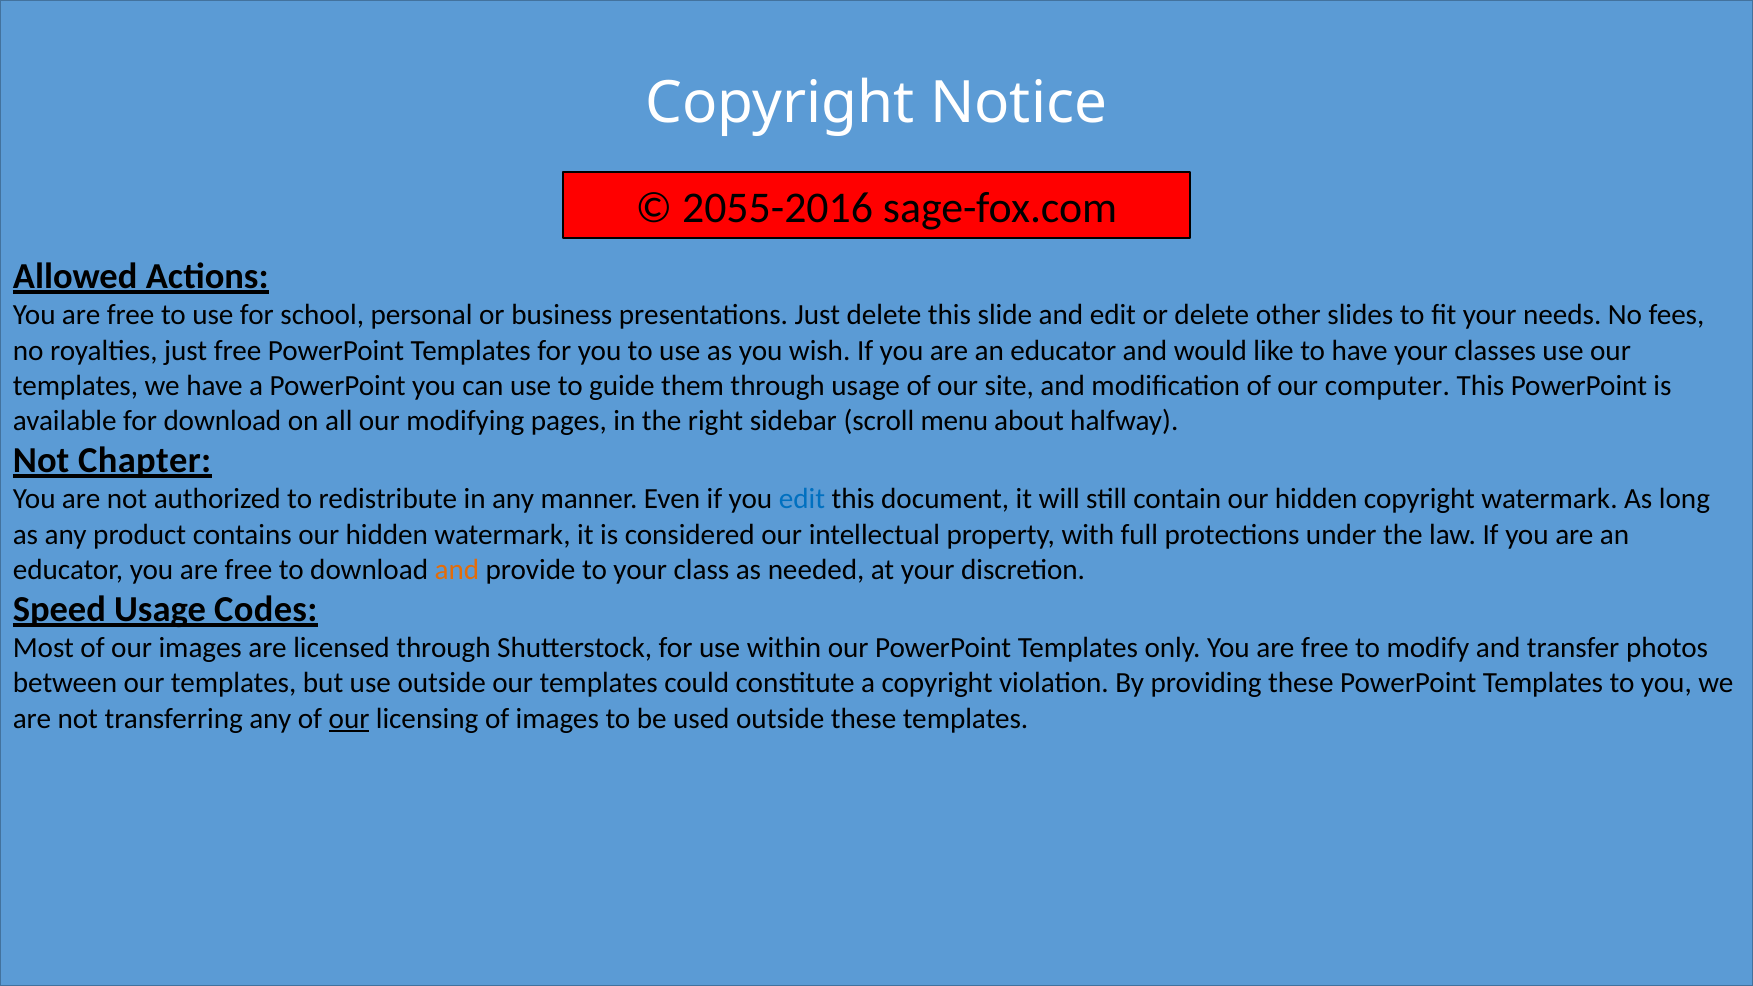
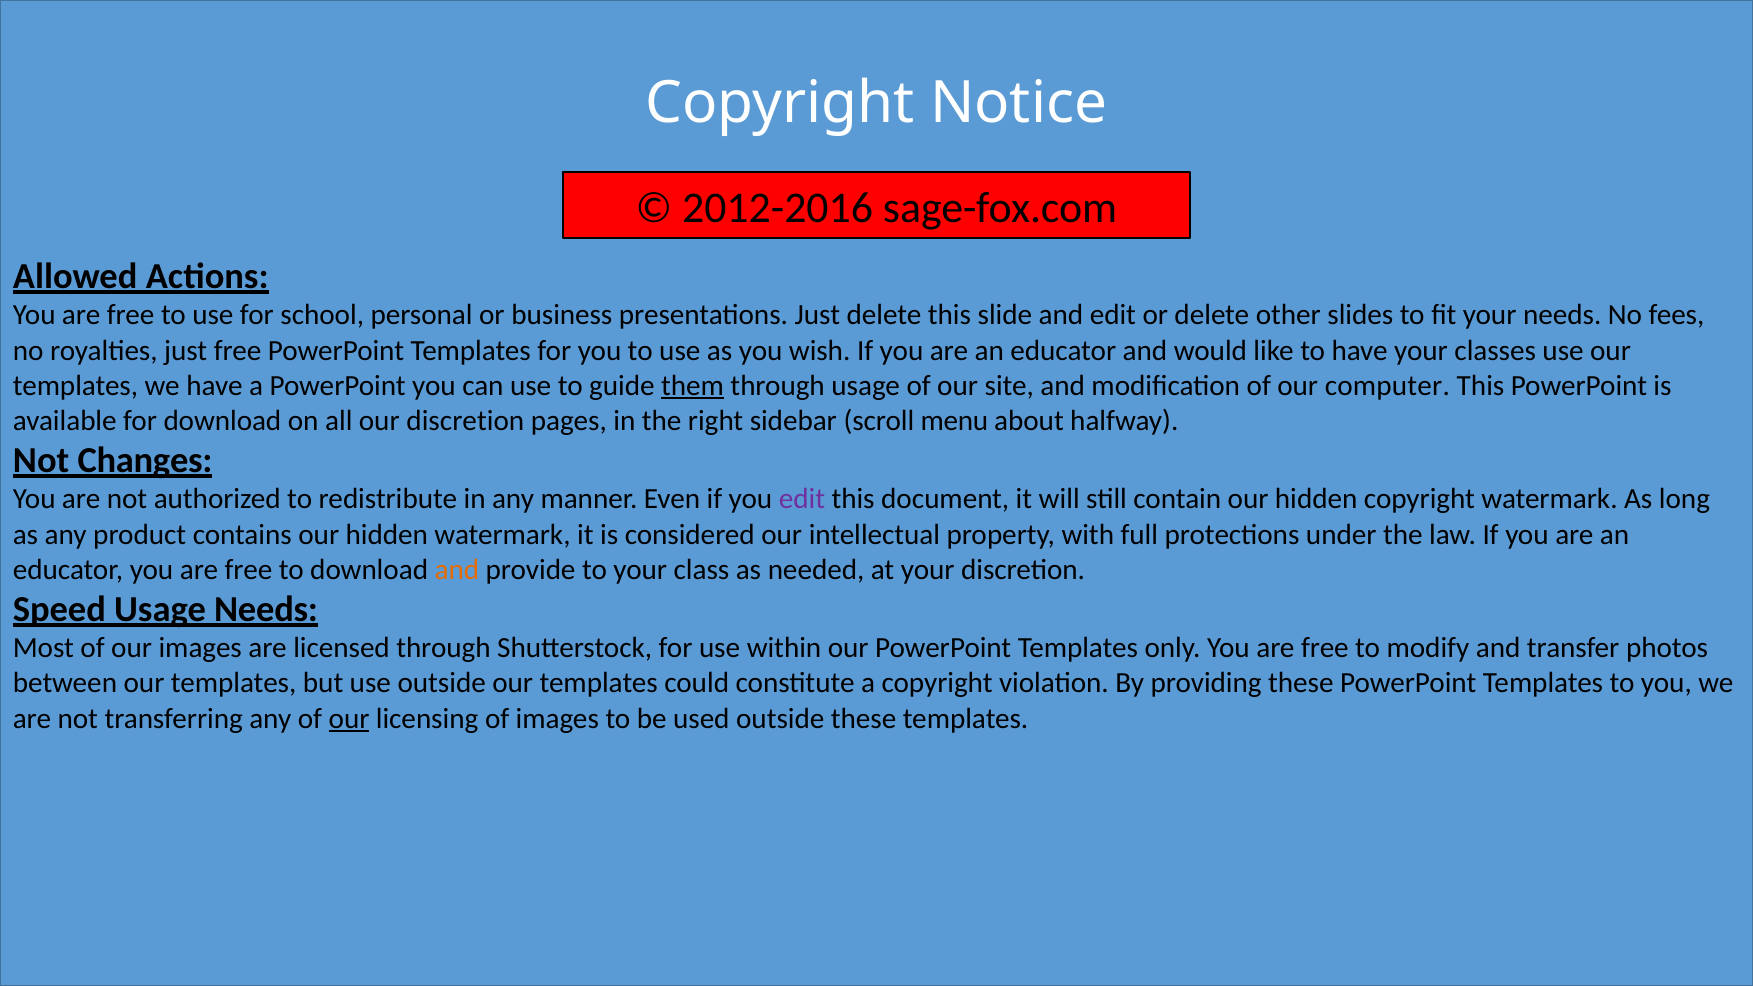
2055-2016: 2055-2016 -> 2012-2016
them underline: none -> present
our modifying: modifying -> discretion
Chapter: Chapter -> Changes
edit at (802, 499) colour: blue -> purple
Usage Codes: Codes -> Needs
